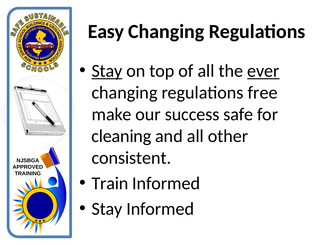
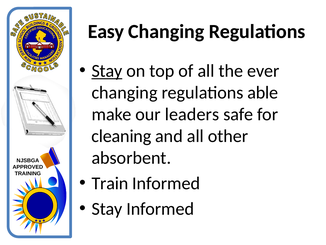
ever underline: present -> none
free: free -> able
success: success -> leaders
consistent: consistent -> absorbent
